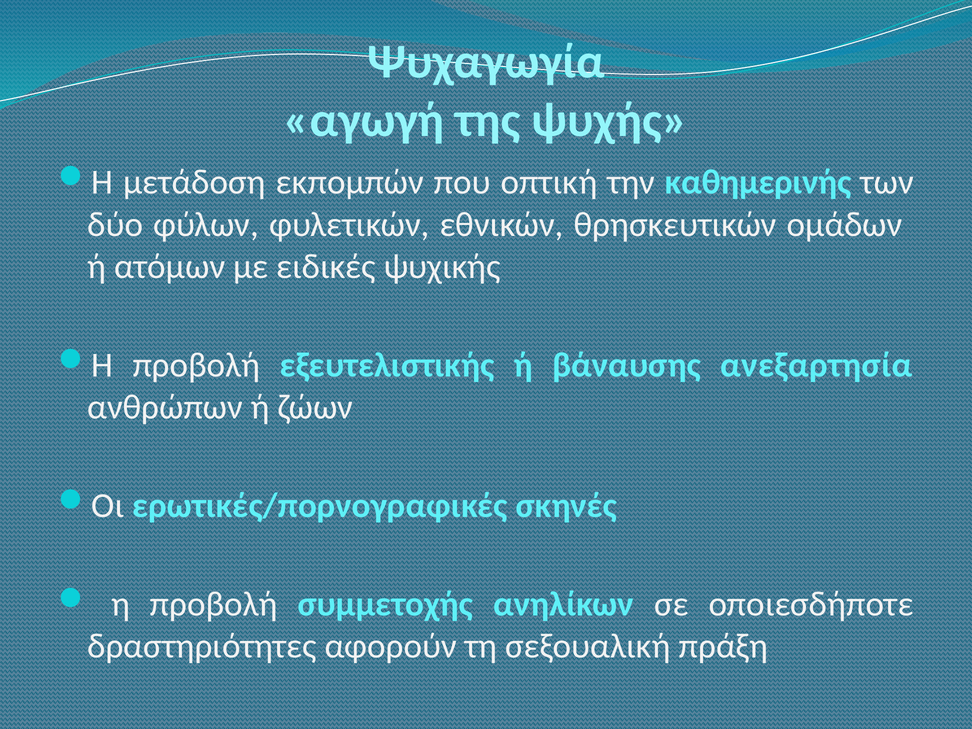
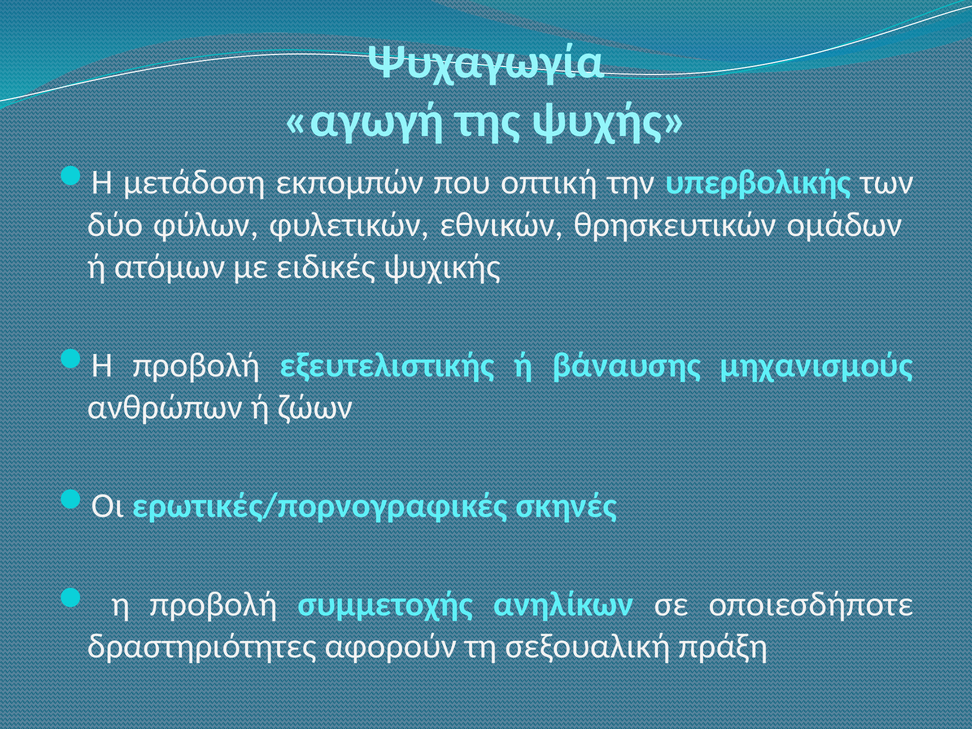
καθημερινής: καθημερινής -> υπερβολικής
ανεξαρτησία: ανεξαρτησία -> μηχανισμούς
